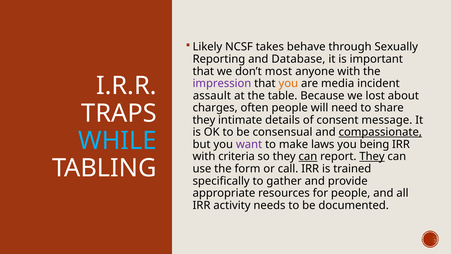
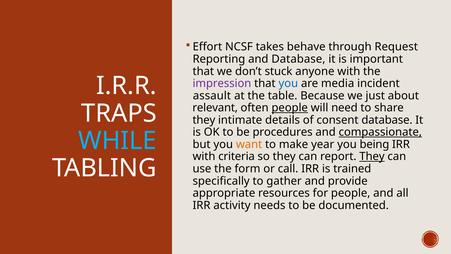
Likely: Likely -> Effort
Sexually: Sexually -> Request
most: most -> stuck
you at (288, 83) colour: orange -> blue
lost: lost -> just
charges: charges -> relevant
people at (290, 108) underline: none -> present
consent message: message -> database
consensual: consensual -> procedures
want colour: purple -> orange
laws: laws -> year
can at (308, 156) underline: present -> none
